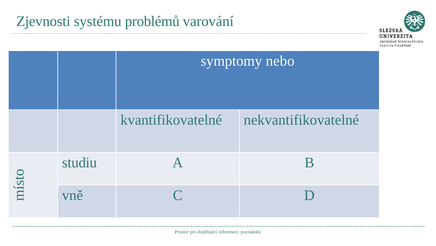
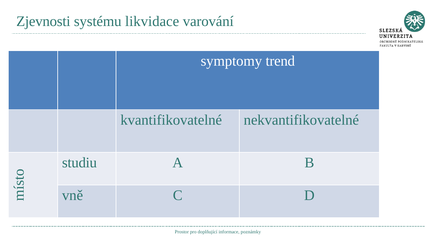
problémů: problémů -> likvidace
nebo: nebo -> trend
